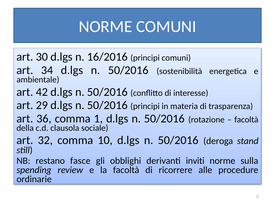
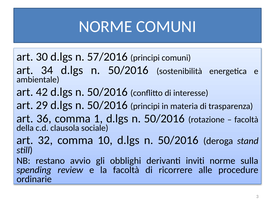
16/2016: 16/2016 -> 57/2016
fasce: fasce -> avvio
